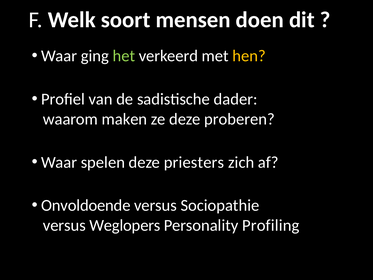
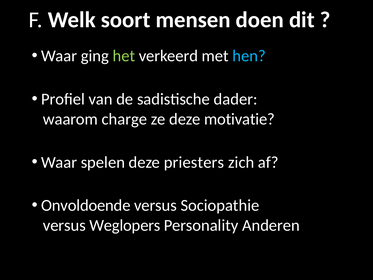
hen colour: yellow -> light blue
maken: maken -> charge
proberen: proberen -> motivatie
Profiling: Profiling -> Anderen
